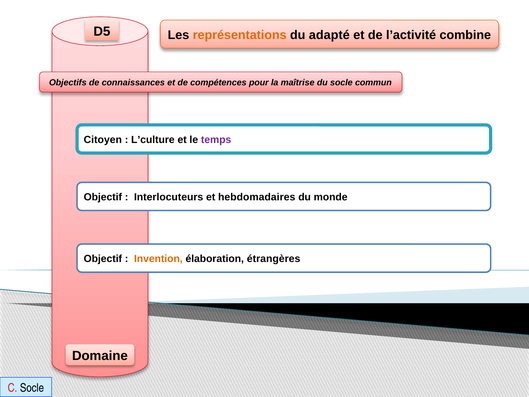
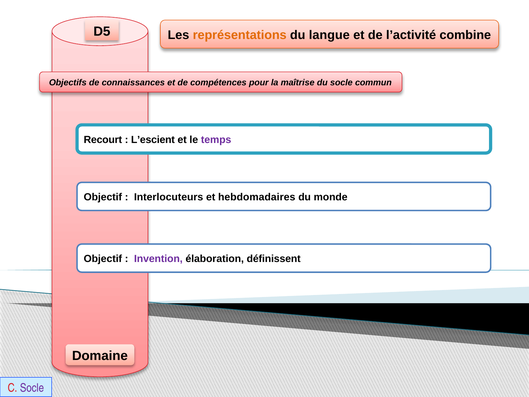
adapté: adapté -> langue
Citoyen: Citoyen -> Recourt
L’culture: L’culture -> L’escient
Invention colour: orange -> purple
étrangères: étrangères -> définissent
Socle at (32, 388) colour: black -> purple
